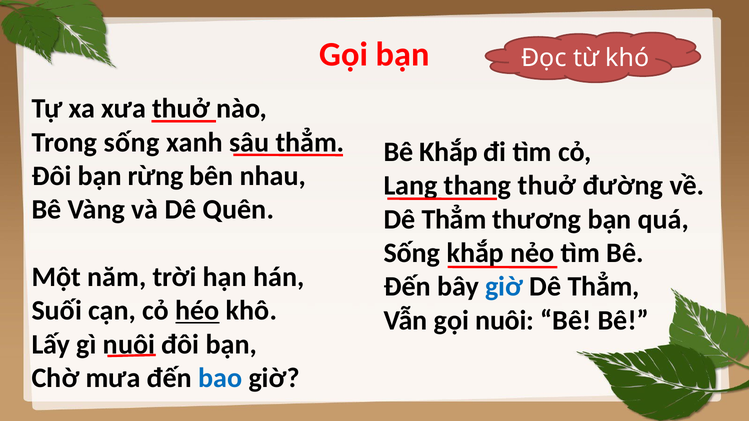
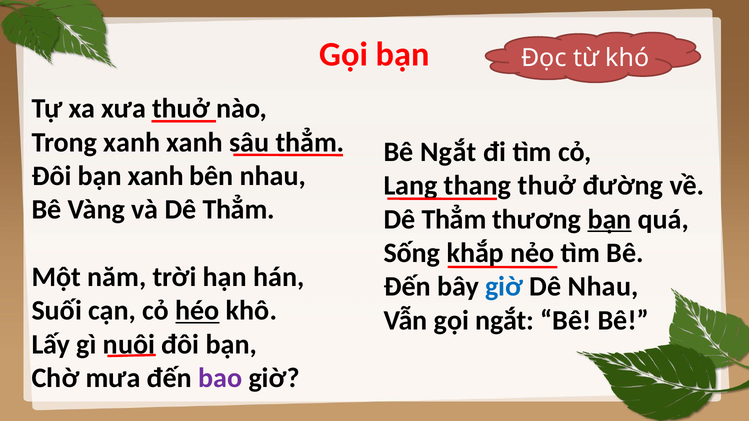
Trong sống: sống -> xanh
Bê Khắp: Khắp -> Ngắt
bạn rừng: rừng -> xanh
và Dê Quên: Quên -> Thẳm
bạn at (610, 219) underline: none -> present
Thẳm at (604, 287): Thẳm -> Nhau
gọi nuôi: nuôi -> ngắt
bao colour: blue -> purple
